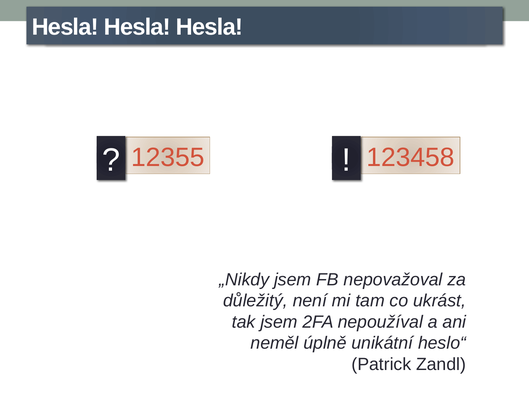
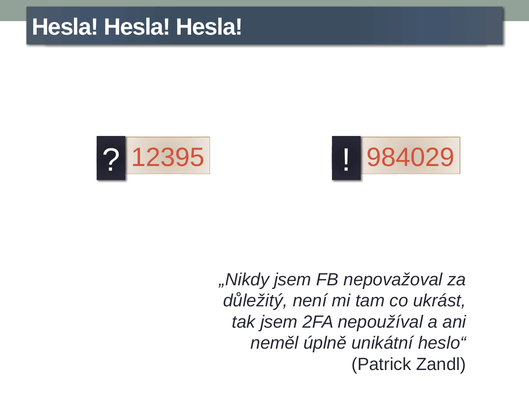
12355: 12355 -> 12395
123458: 123458 -> 984029
